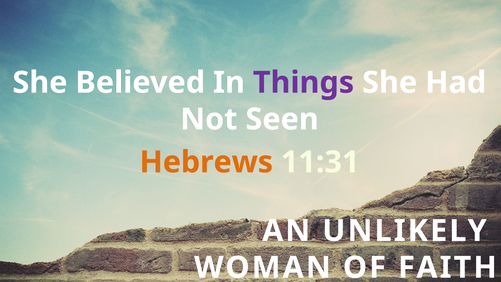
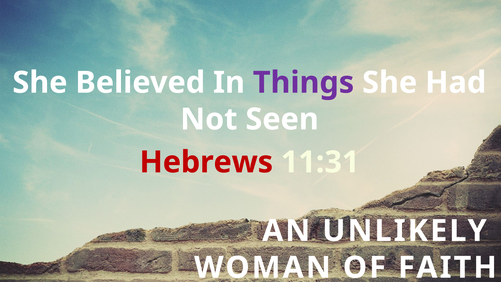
Hebrews colour: orange -> red
